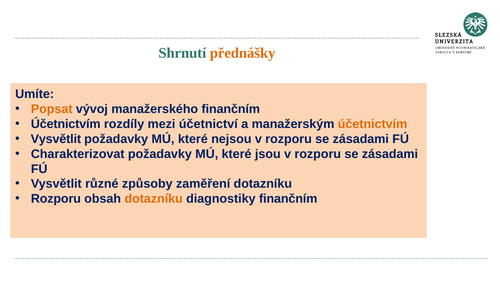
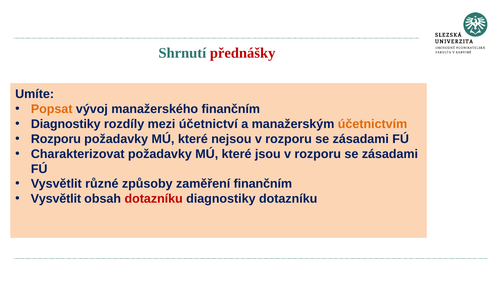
přednášky colour: orange -> red
Účetnictvím at (66, 124): Účetnictvím -> Diagnostiky
Vysvětlit at (56, 139): Vysvětlit -> Rozporu
zaměření dotazníku: dotazníku -> finančním
Rozporu at (56, 199): Rozporu -> Vysvětlit
dotazníku at (154, 199) colour: orange -> red
diagnostiky finančním: finančním -> dotazníku
